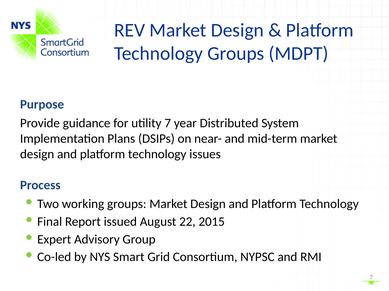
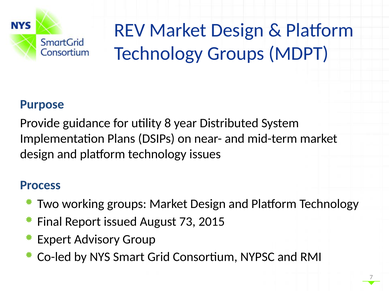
utility 7: 7 -> 8
22: 22 -> 73
